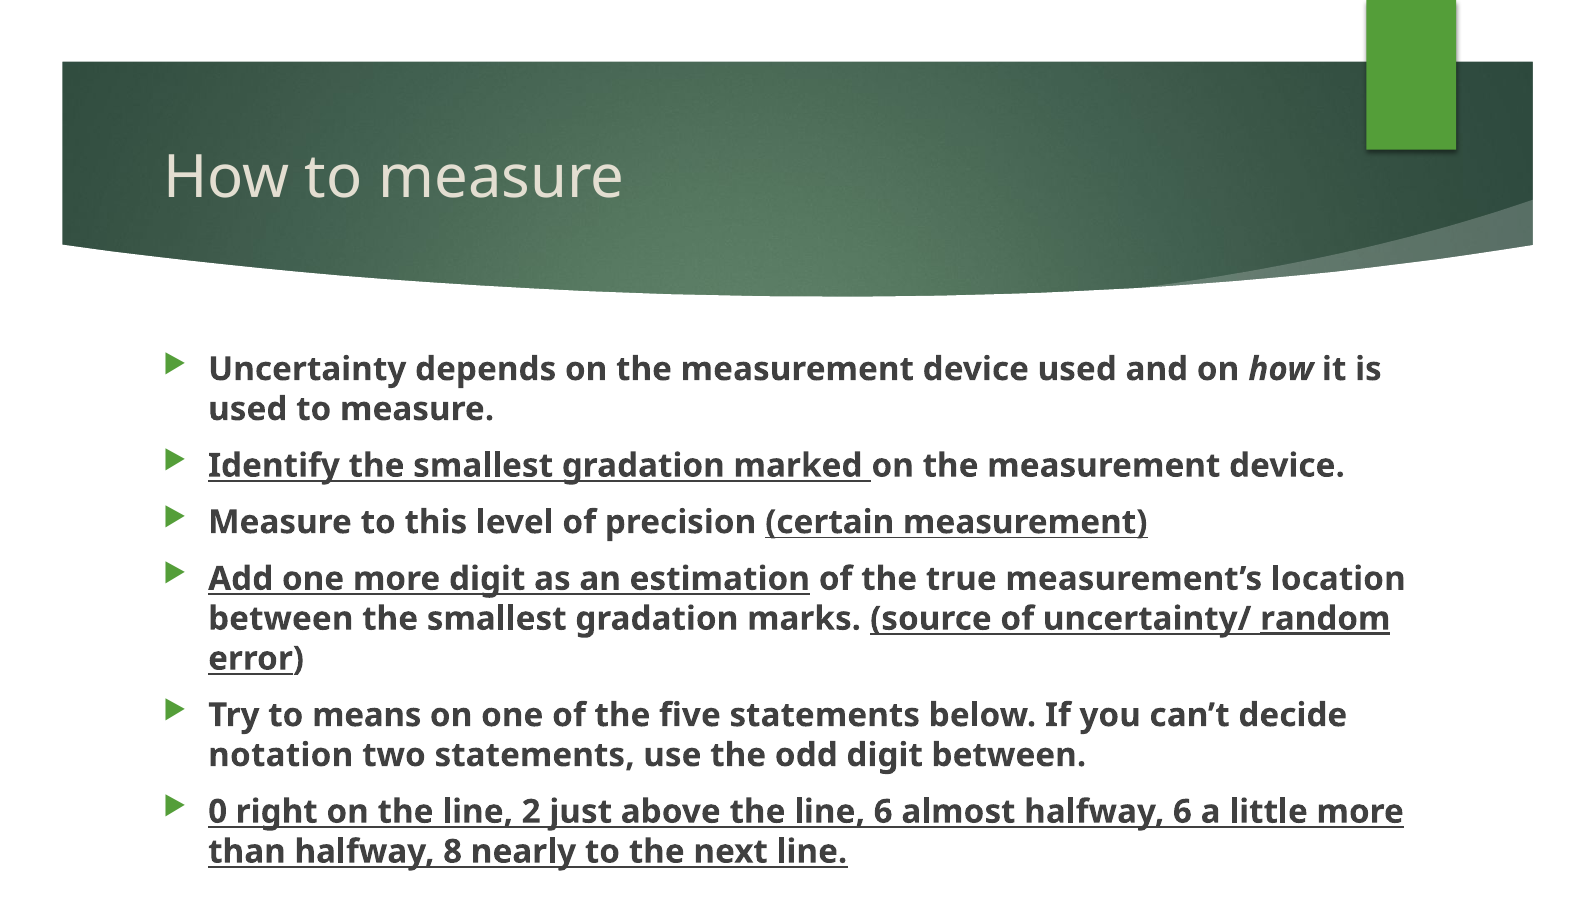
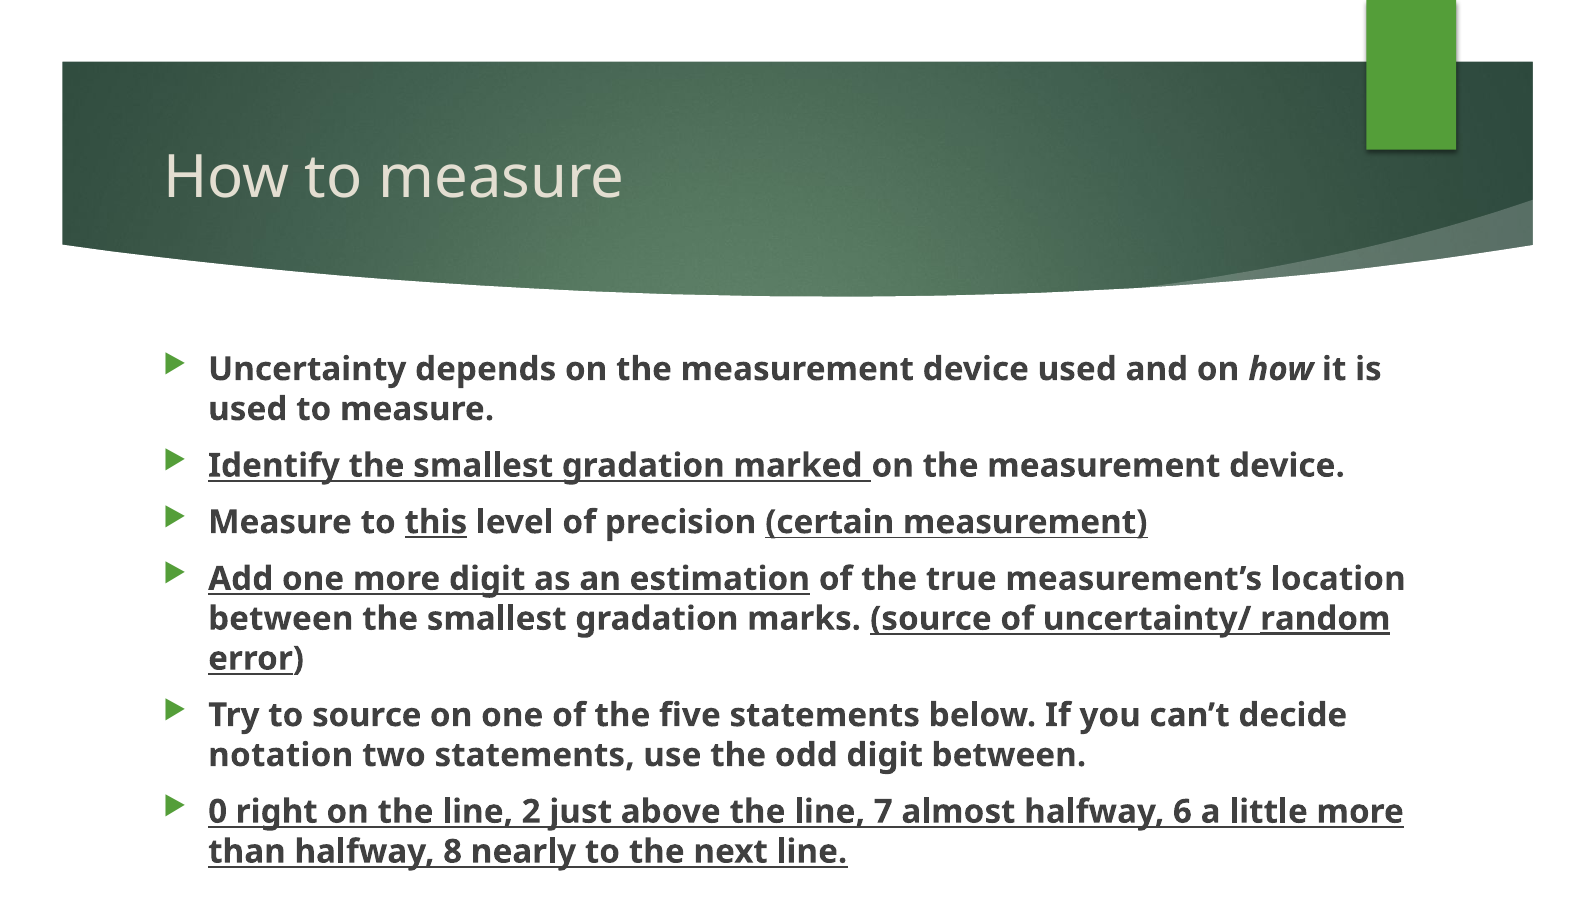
this underline: none -> present
to means: means -> source
line 6: 6 -> 7
